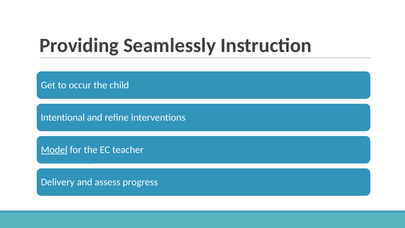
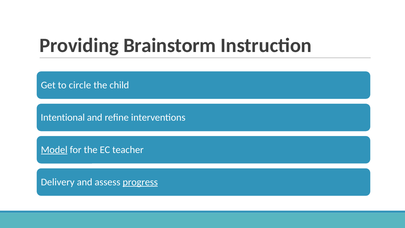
Seamlessly: Seamlessly -> Brainstorm
occur: occur -> circle
progress underline: none -> present
